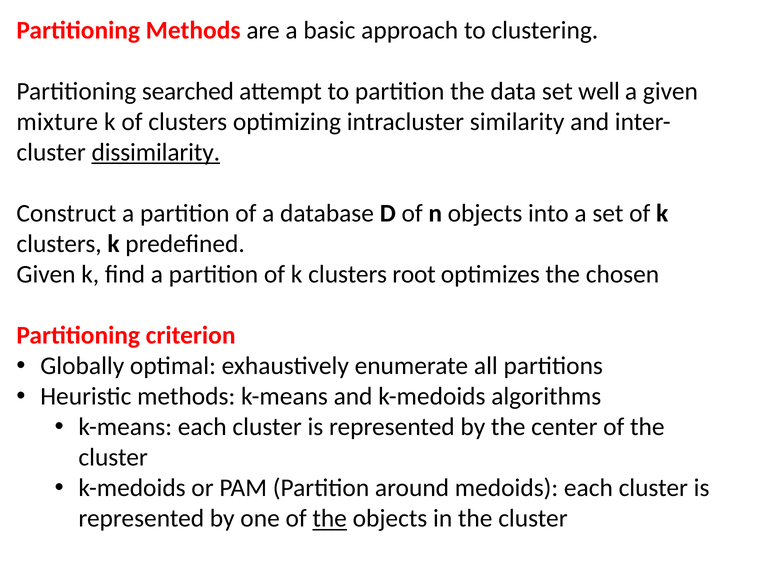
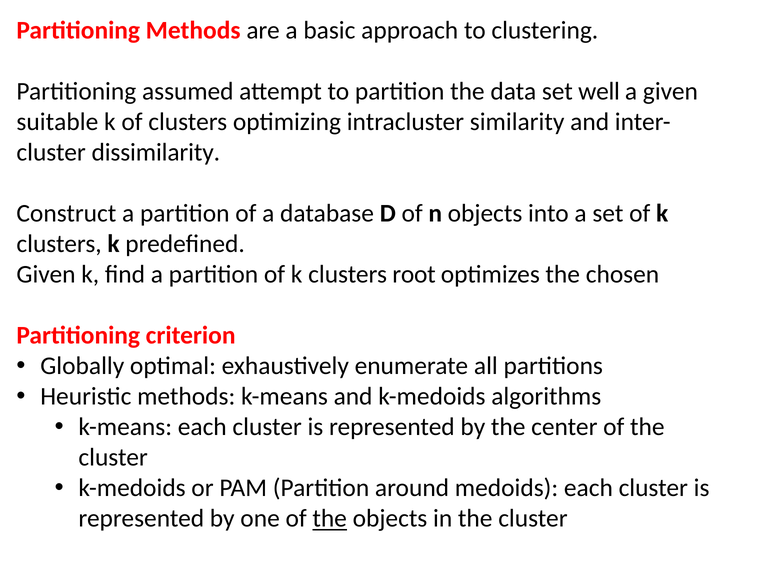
searched: searched -> assumed
mixture: mixture -> suitable
dissimilarity underline: present -> none
